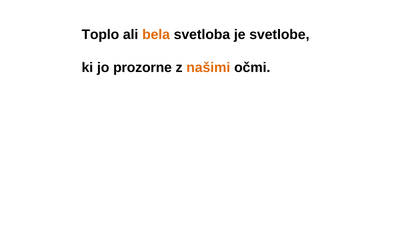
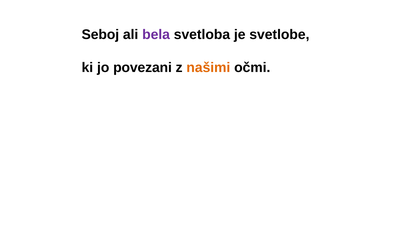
Toplo: Toplo -> Seboj
bela colour: orange -> purple
prozorne: prozorne -> povezani
